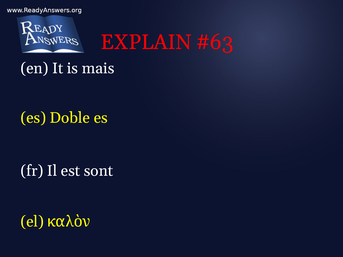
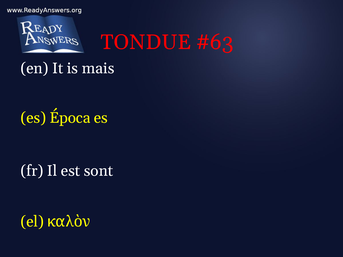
EXPLAIN: EXPLAIN -> TONDUE
Doble: Doble -> Época
